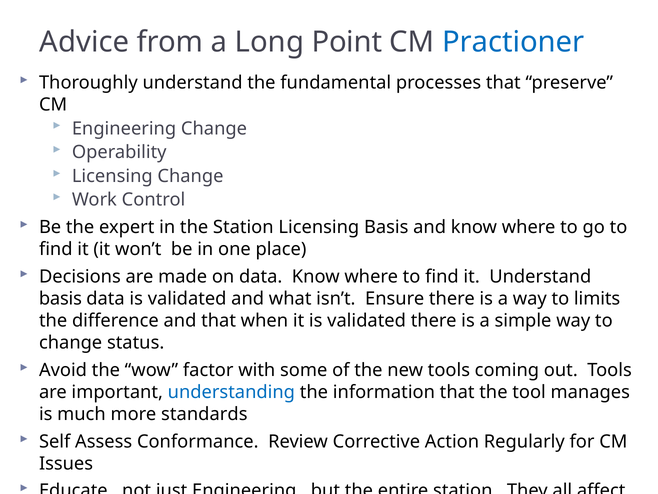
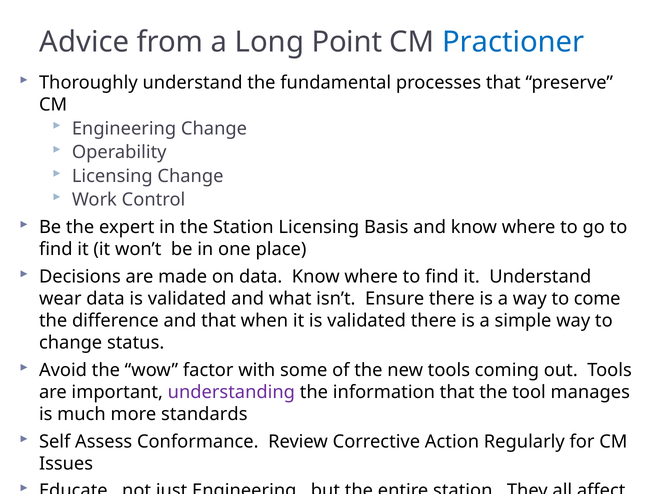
basis at (60, 298): basis -> wear
limits: limits -> come
understanding colour: blue -> purple
